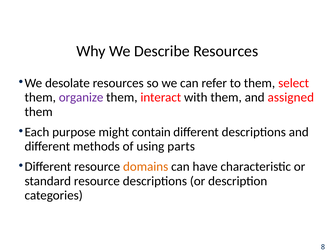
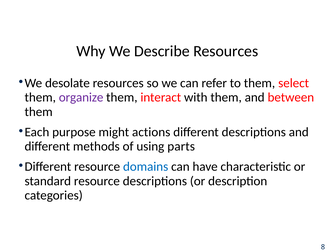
assigned: assigned -> between
contain: contain -> actions
domains colour: orange -> blue
